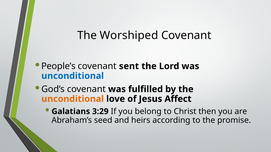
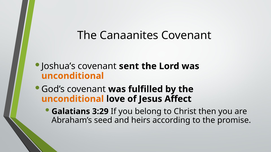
Worshiped: Worshiped -> Canaanites
People’s: People’s -> Joshua’s
unconditional at (73, 76) colour: blue -> orange
